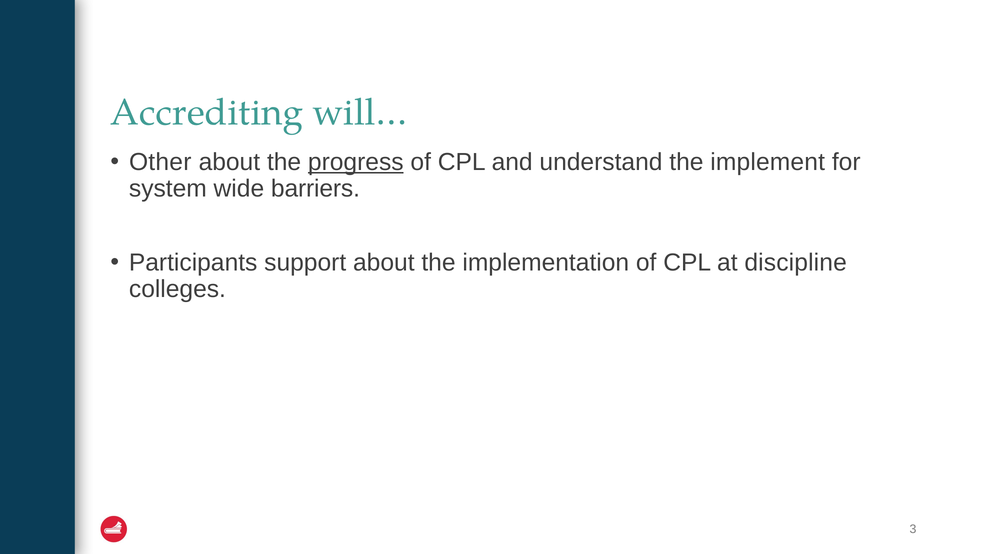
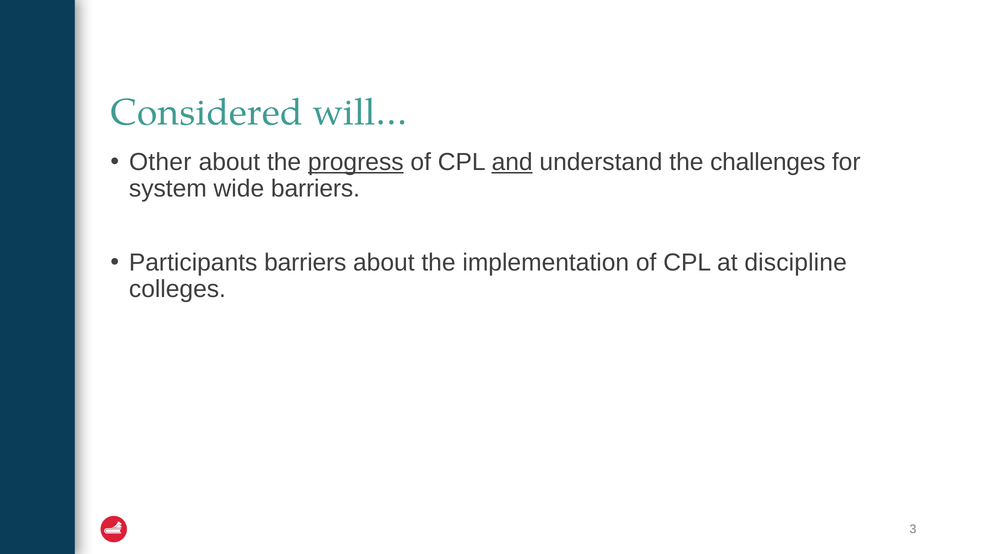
Accrediting: Accrediting -> Considered
and underline: none -> present
implement: implement -> challenges
Participants support: support -> barriers
